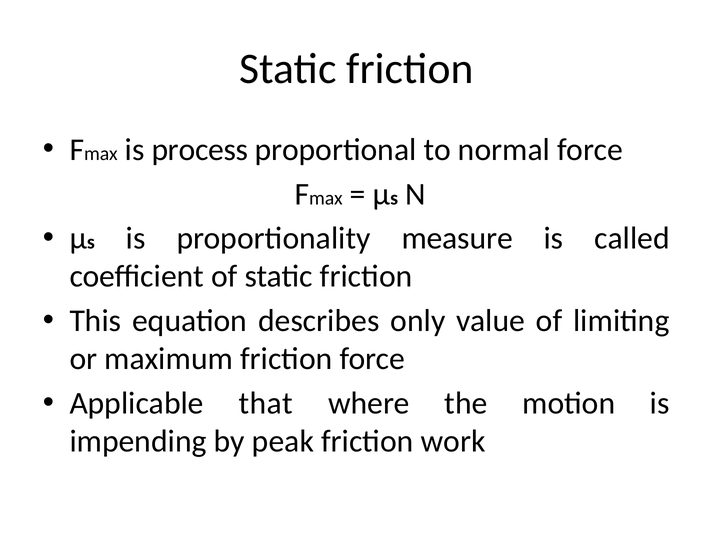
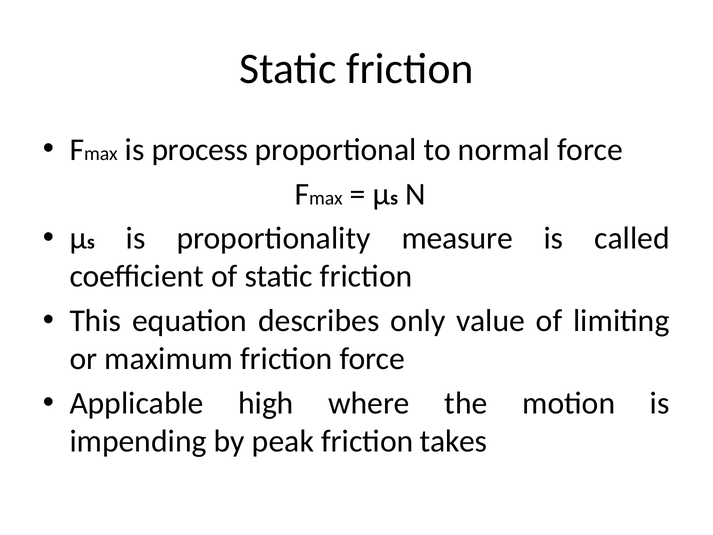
that: that -> high
work: work -> takes
